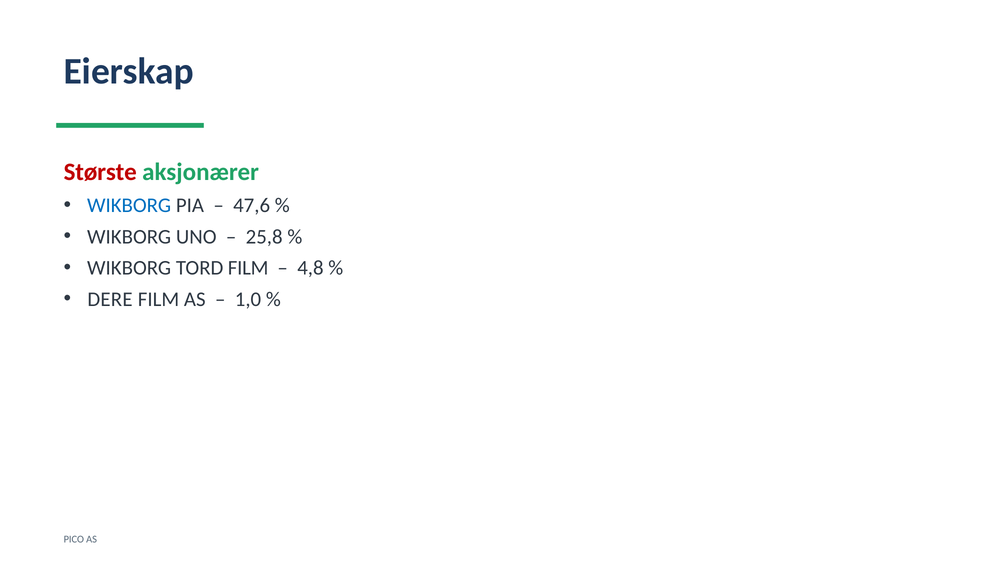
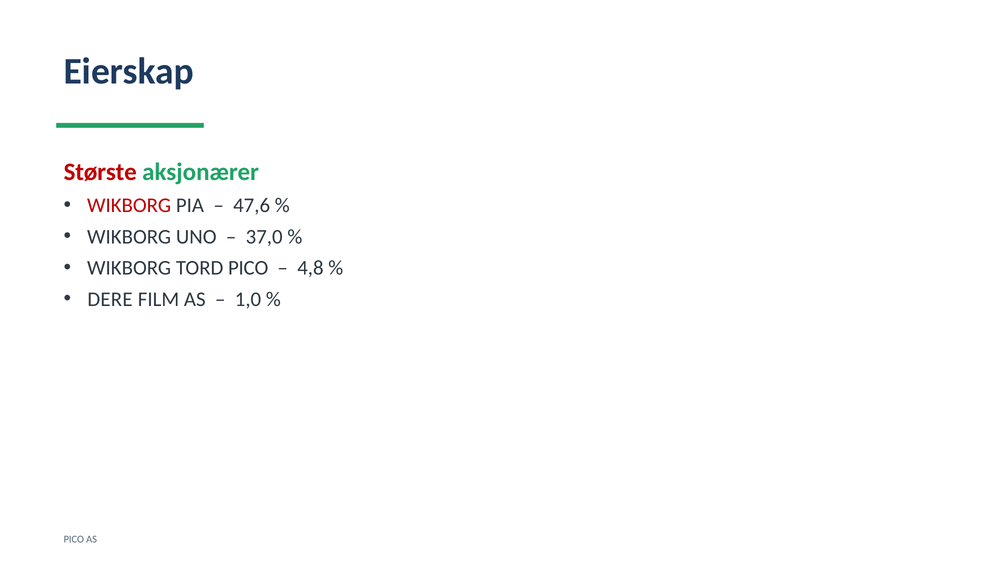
WIKBORG at (129, 206) colour: blue -> red
25,8: 25,8 -> 37,0
TORD FILM: FILM -> PICO
